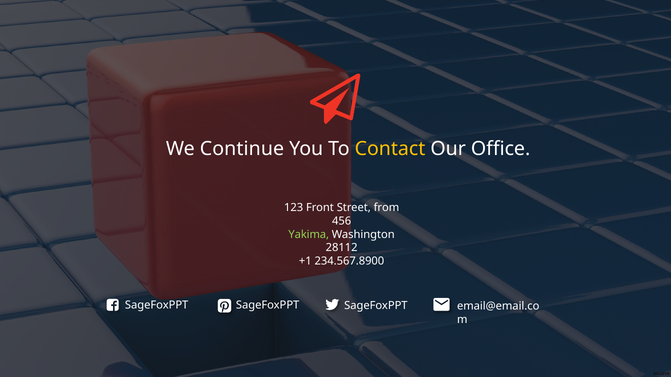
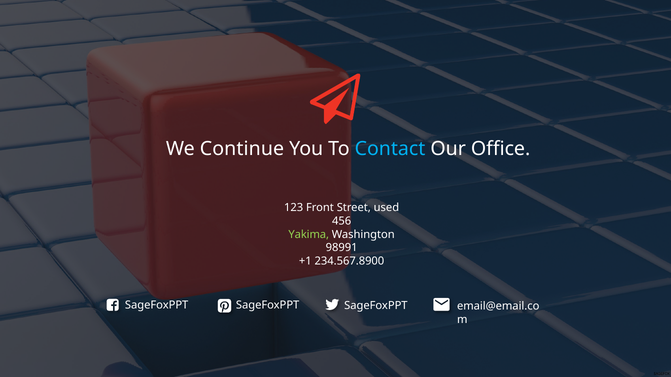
Contact colour: yellow -> light blue
from: from -> used
28112: 28112 -> 98991
